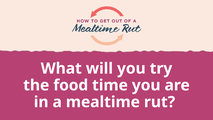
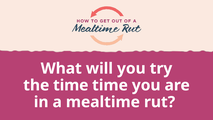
the food: food -> time
